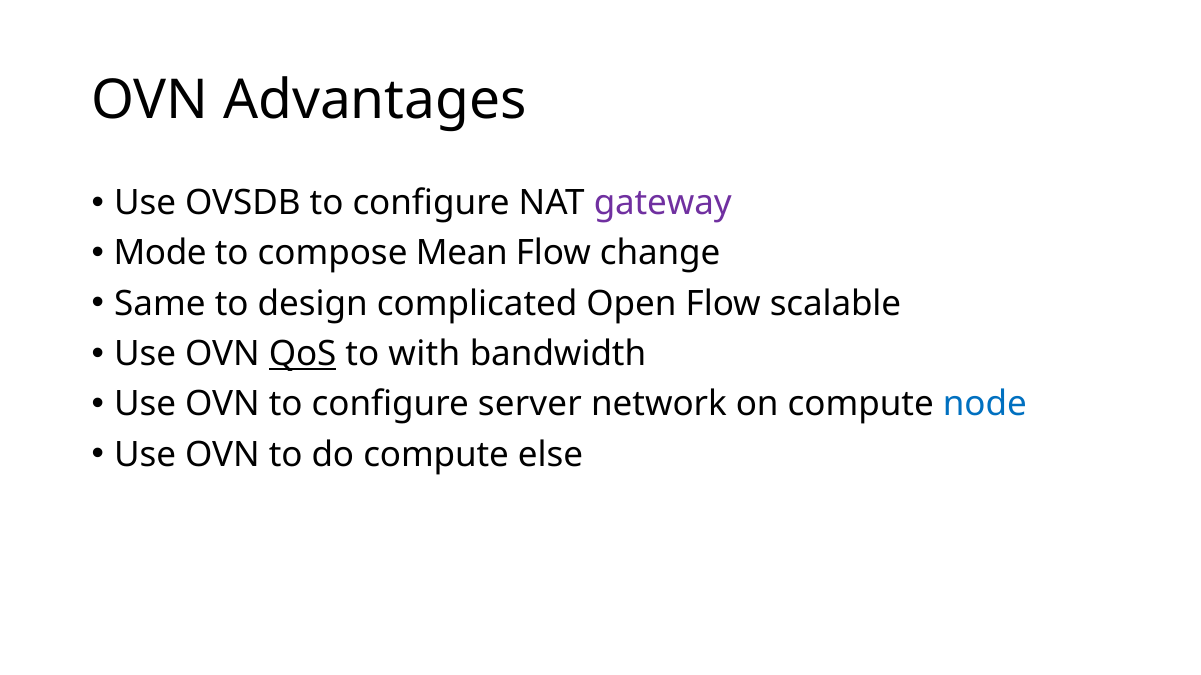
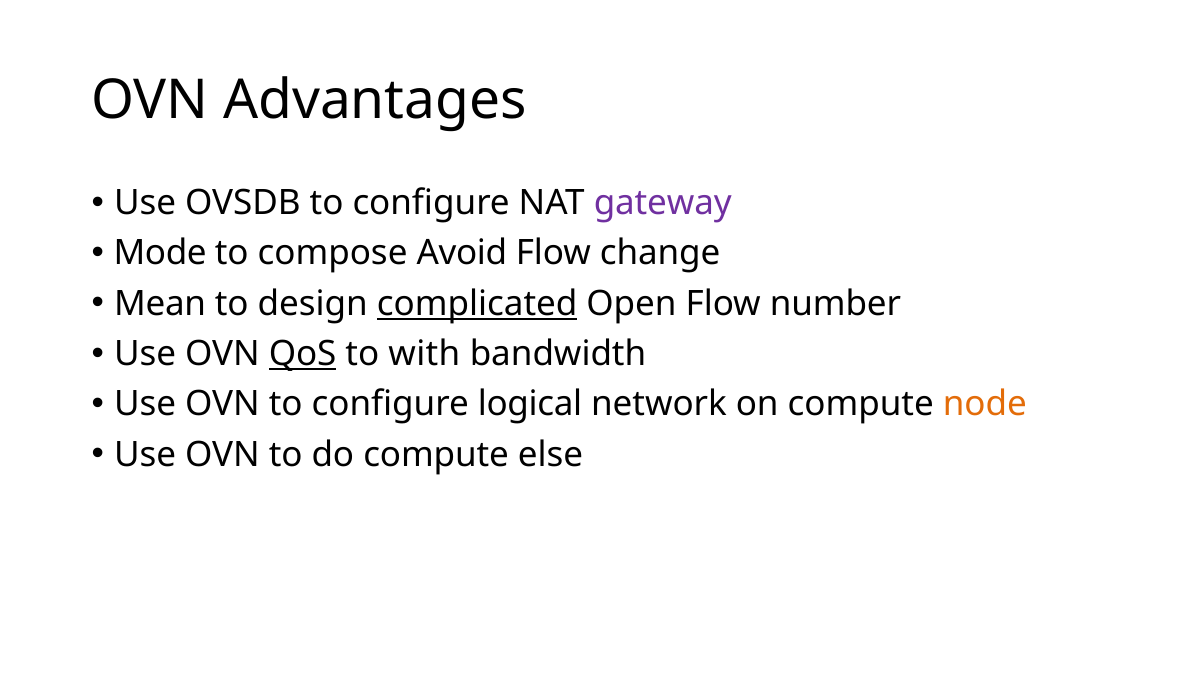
Mean: Mean -> Avoid
Same: Same -> Mean
complicated underline: none -> present
scalable: scalable -> number
server: server -> logical
node colour: blue -> orange
